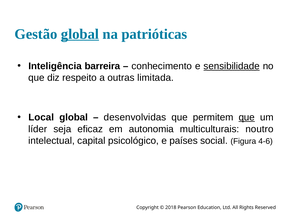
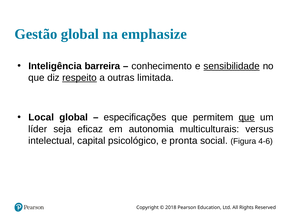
global at (80, 34) underline: present -> none
patrióticas: patrióticas -> emphasize
respeito underline: none -> present
desenvolvidas: desenvolvidas -> especificações
noutro: noutro -> versus
países: países -> pronta
